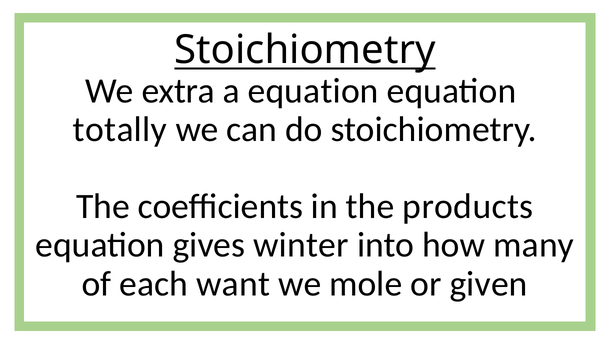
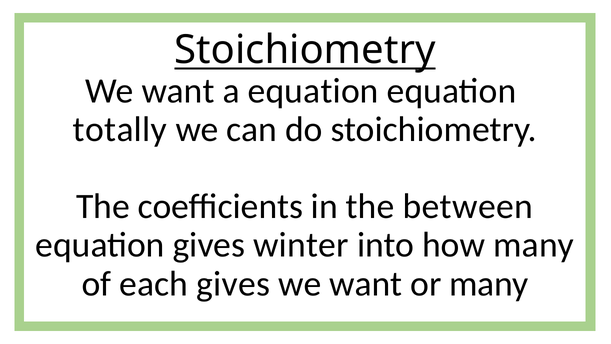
extra at (178, 91): extra -> want
products: products -> between
each want: want -> gives
mole at (366, 283): mole -> want
or given: given -> many
